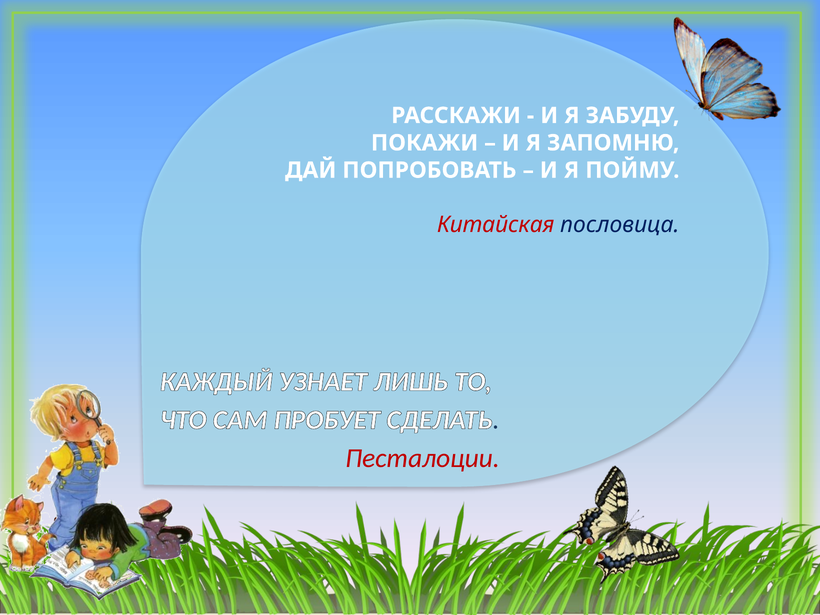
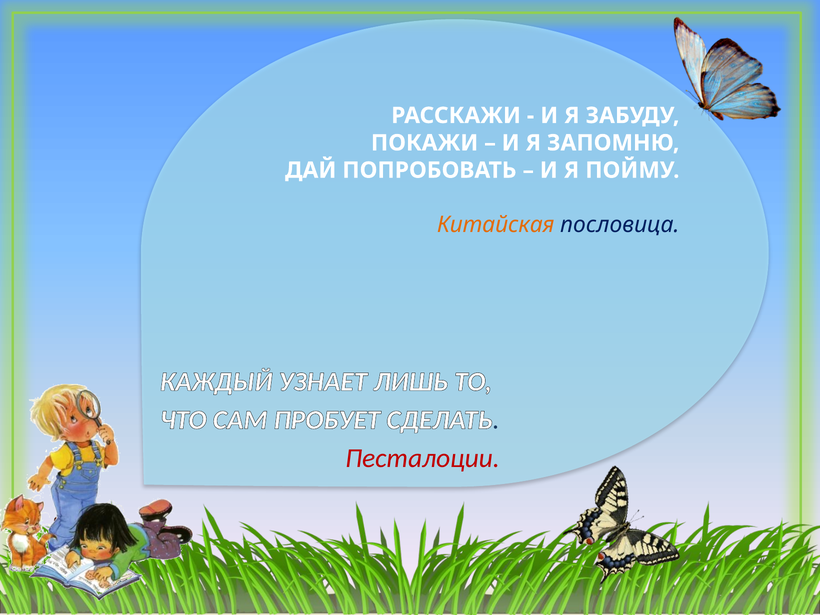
Китайская colour: red -> orange
